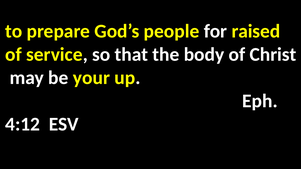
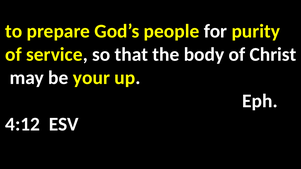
raised: raised -> purity
